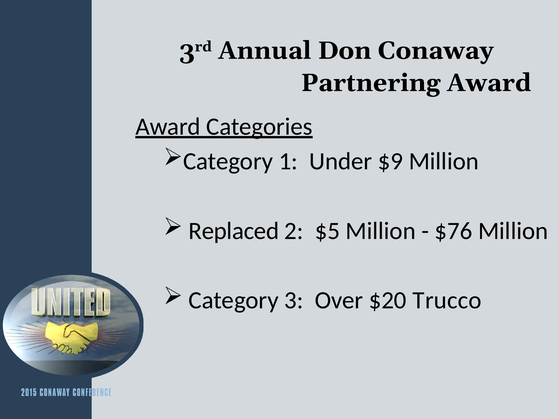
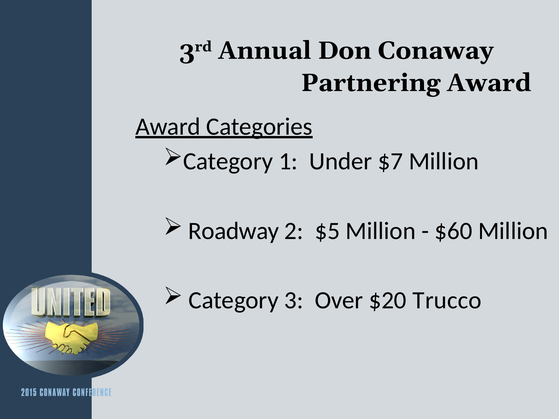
$9: $9 -> $7
Replaced: Replaced -> Roadway
$76: $76 -> $60
